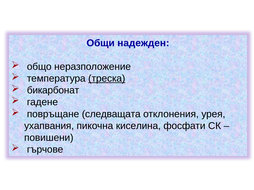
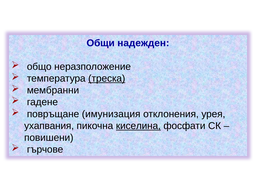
бикарбонат: бикарбонат -> мембранни
следващата: следващата -> имунизация
киселина underline: none -> present
